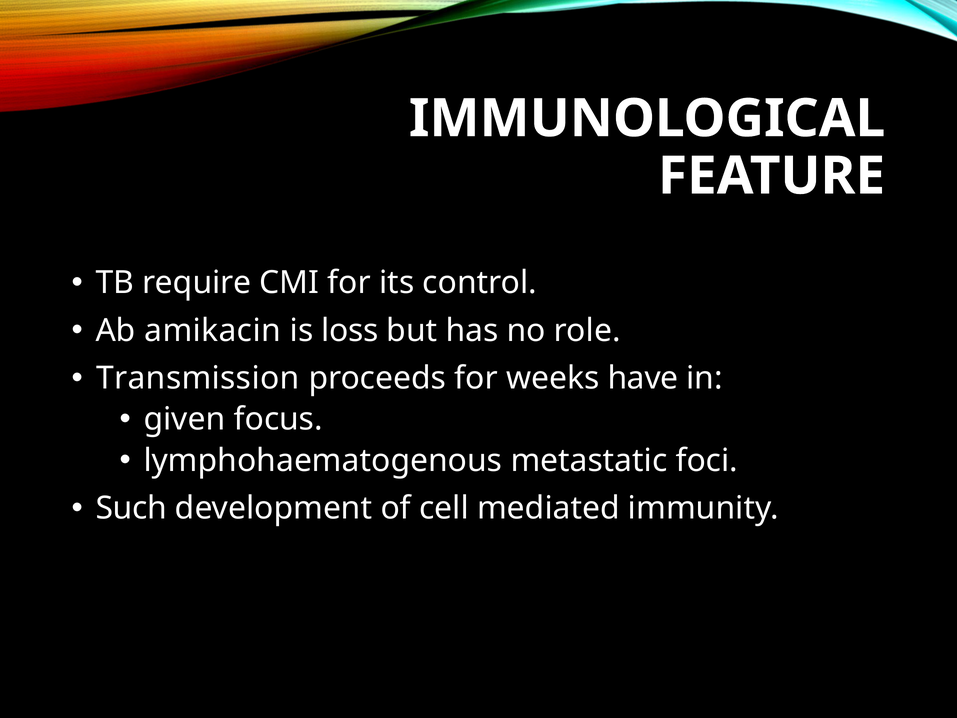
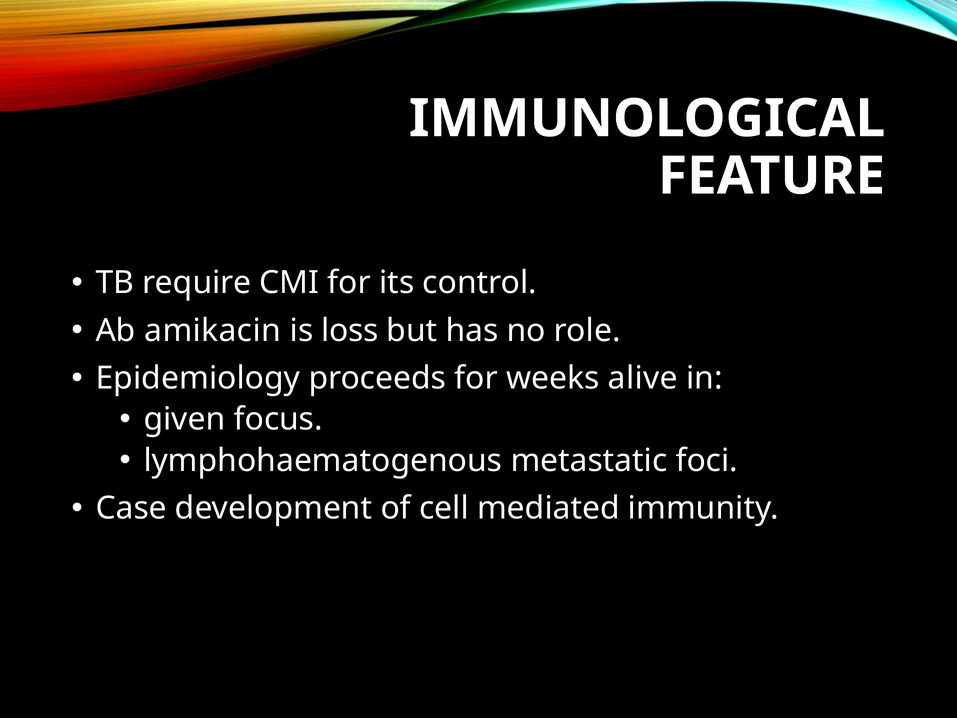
Transmission: Transmission -> Epidemiology
have: have -> alive
Such: Such -> Case
